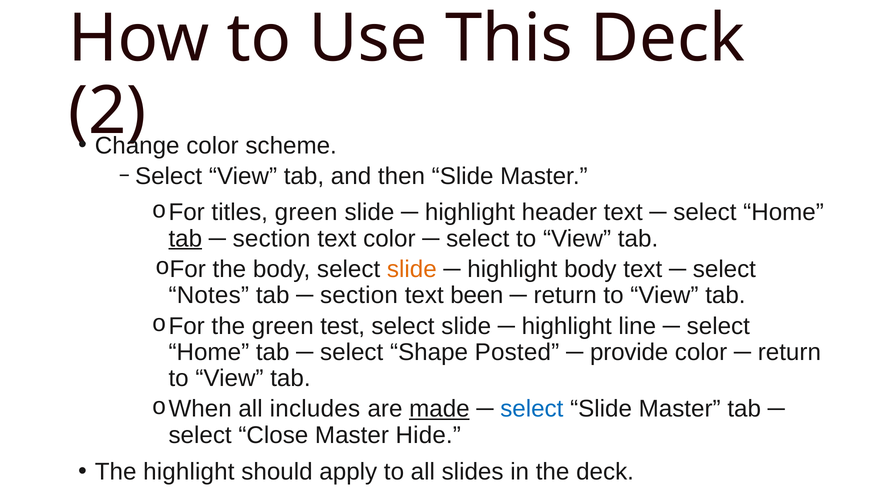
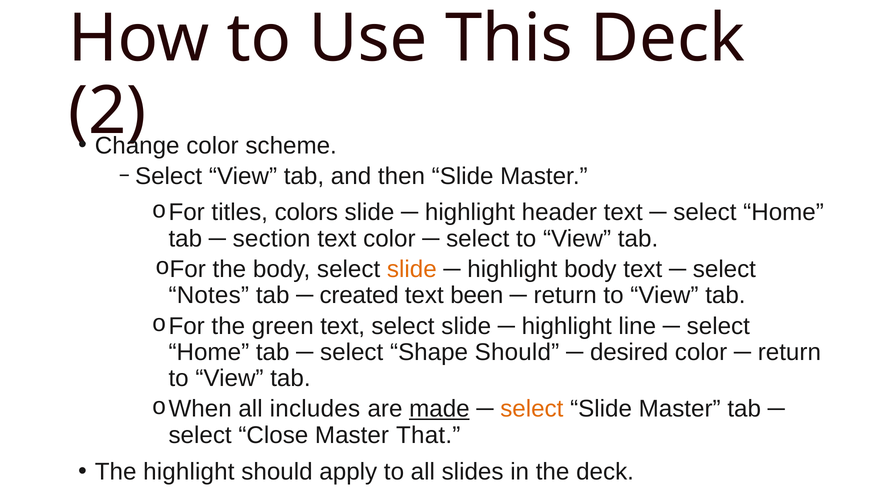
titles green: green -> colors
tab at (185, 239) underline: present -> none
section at (359, 296): section -> created
green test: test -> text
Shape Posted: Posted -> Should
provide: provide -> desired
select at (532, 409) colour: blue -> orange
Hide: Hide -> That
